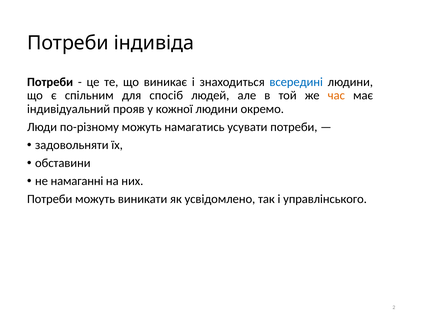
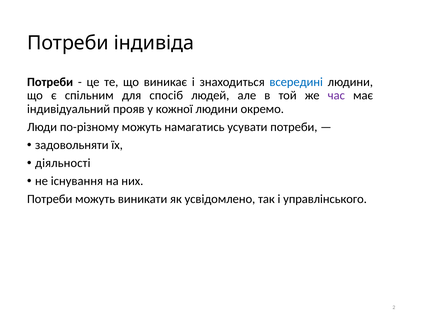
час colour: orange -> purple
обставини: обставини -> діяльності
намаганні: намаганні -> існування
